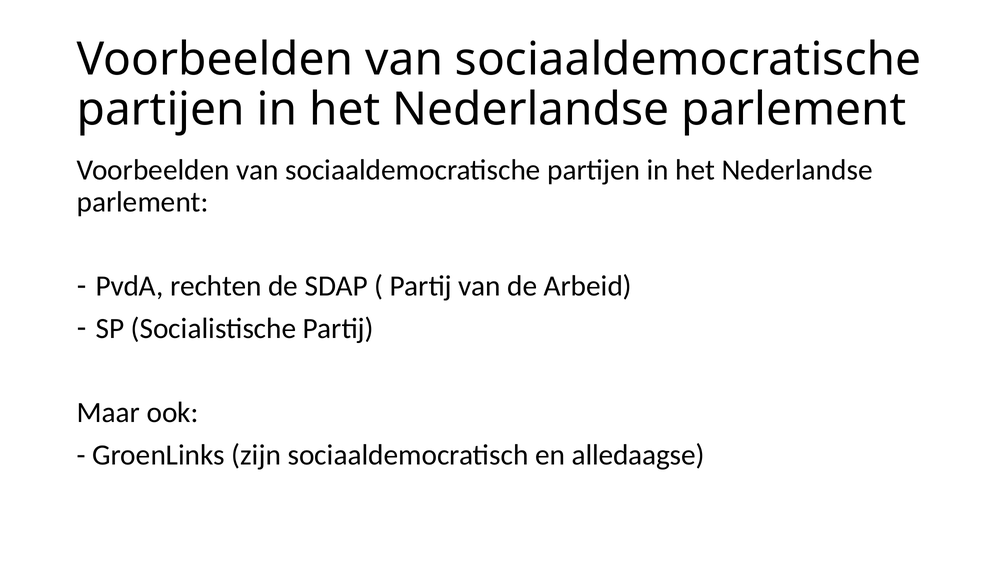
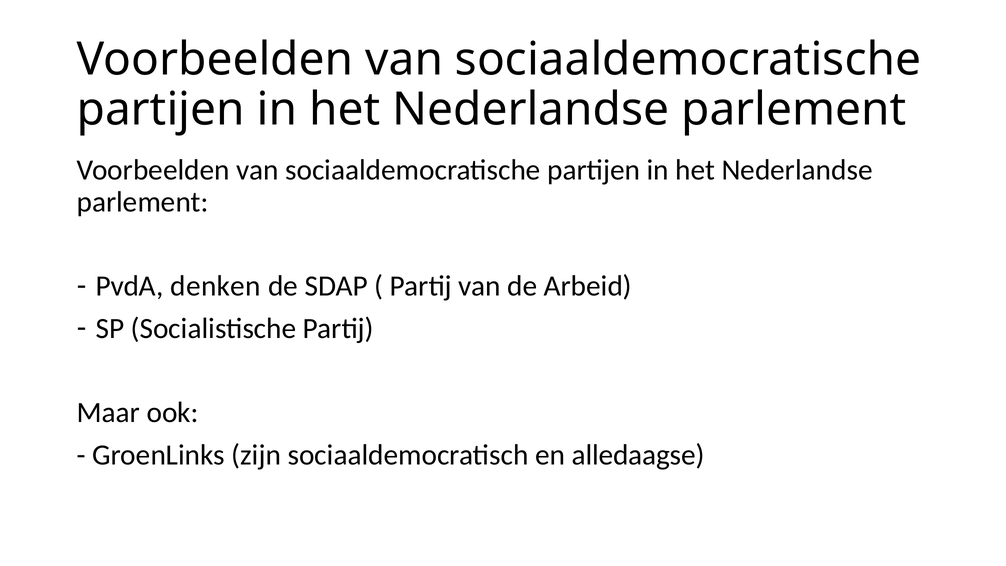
rechten: rechten -> denken
